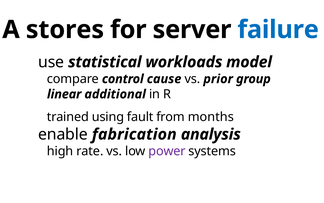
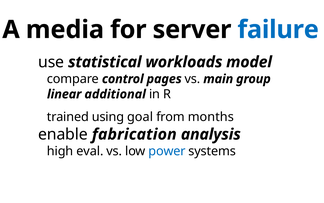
stores: stores -> media
cause: cause -> pages
prior: prior -> main
fault: fault -> goal
rate: rate -> eval
power colour: purple -> blue
